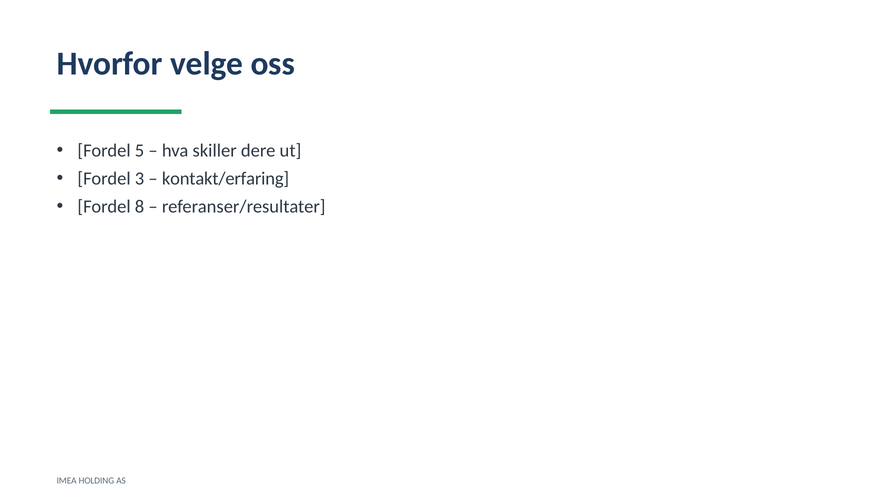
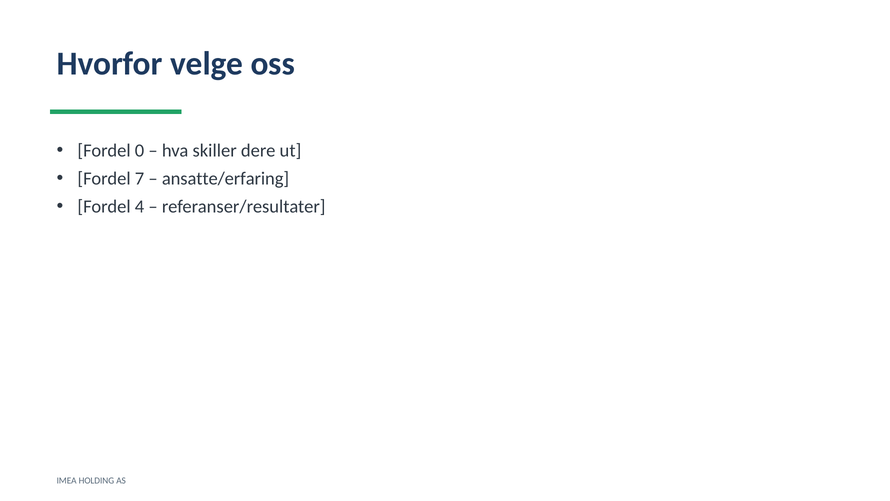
5: 5 -> 0
3: 3 -> 7
kontakt/erfaring: kontakt/erfaring -> ansatte/erfaring
8: 8 -> 4
